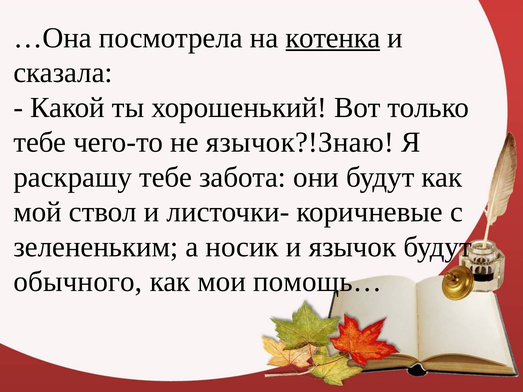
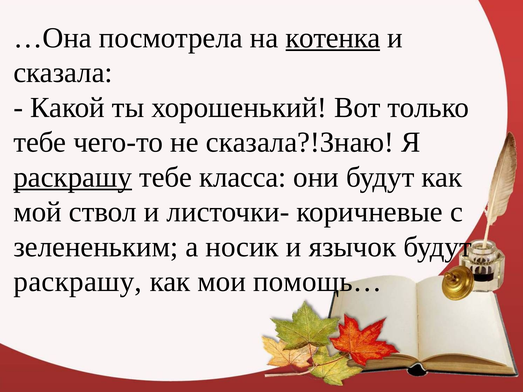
язычок?!Знаю: язычок?!Знаю -> сказала?!Знаю
раскрашу at (73, 177) underline: none -> present
забота: забота -> класса
обычного at (78, 282): обычного -> раскрашу
